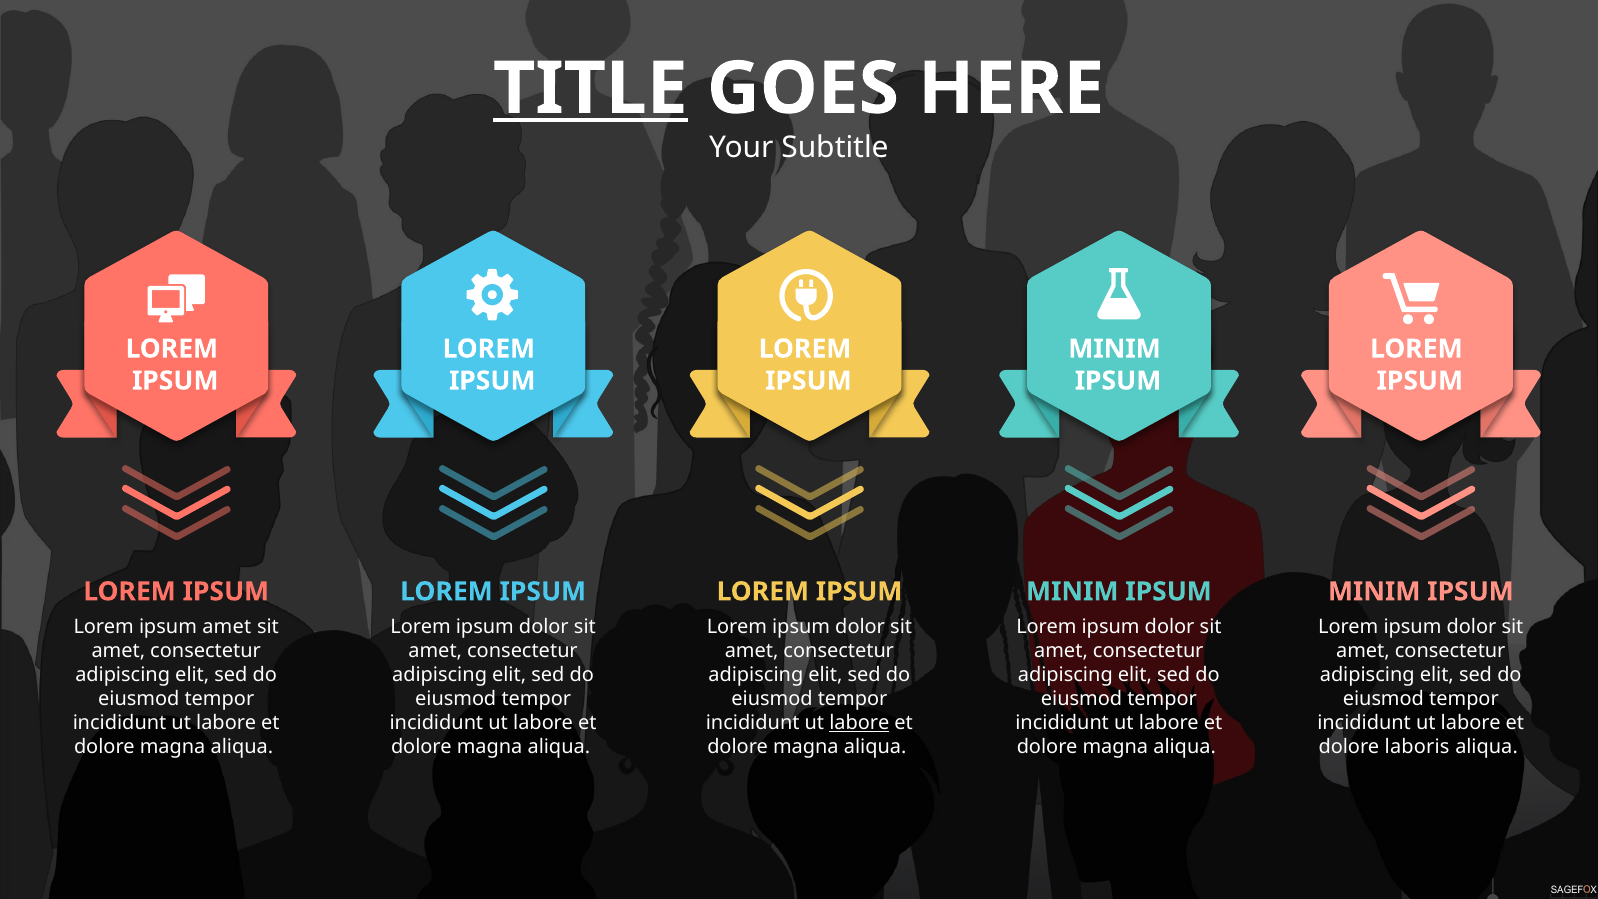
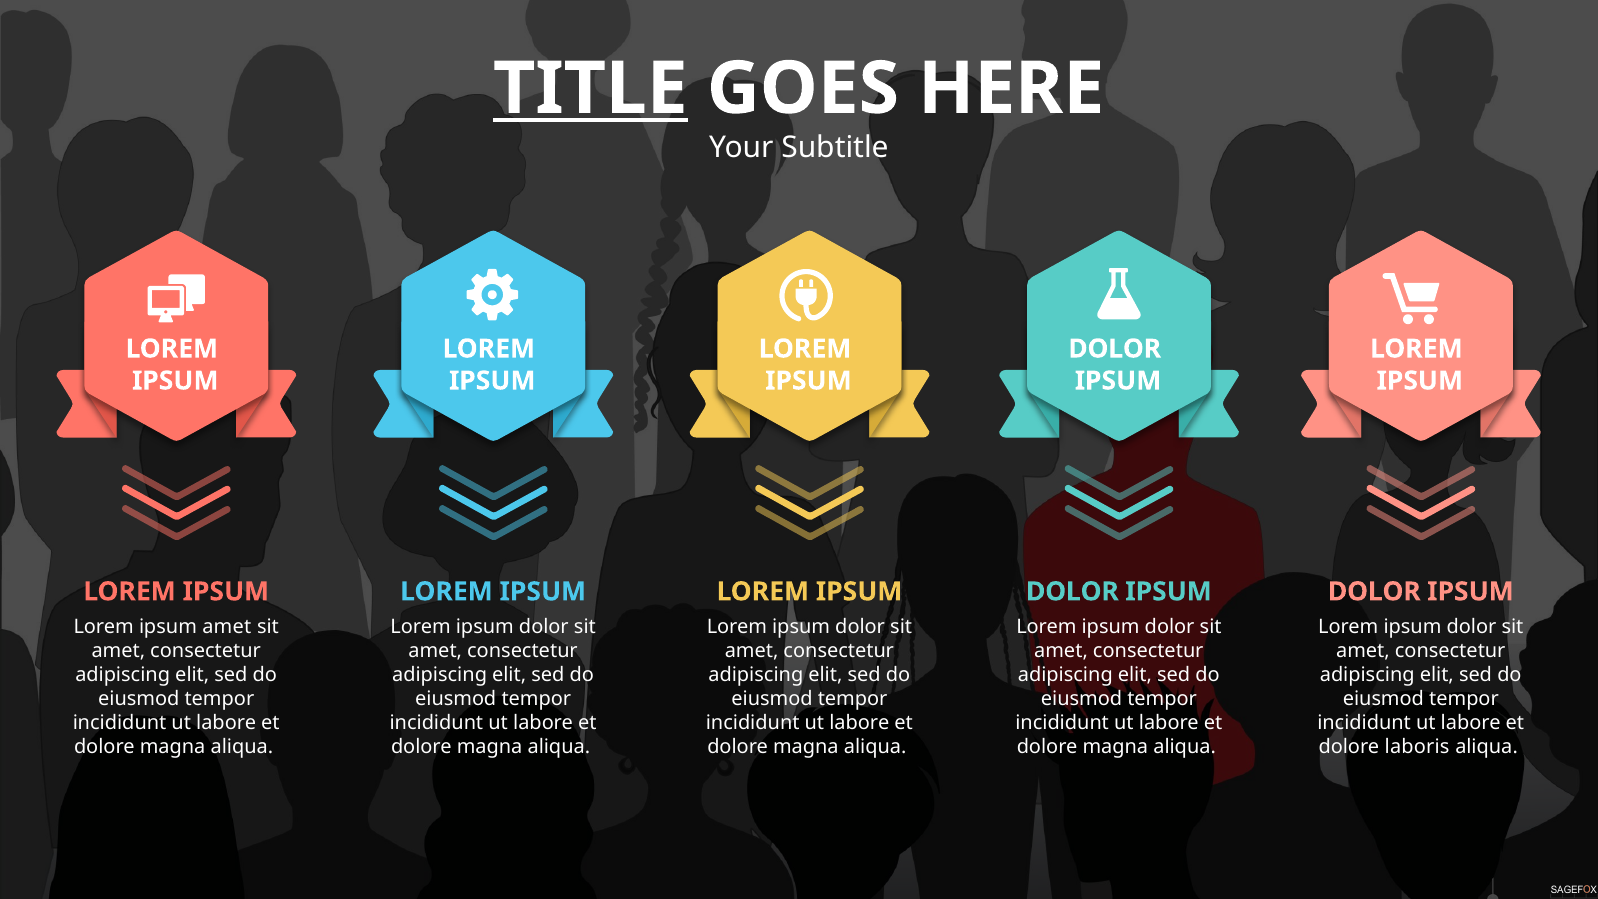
MINIM at (1115, 349): MINIM -> DOLOR
MINIM at (1072, 592): MINIM -> DOLOR
MINIM at (1374, 592): MINIM -> DOLOR
labore at (859, 723) underline: present -> none
